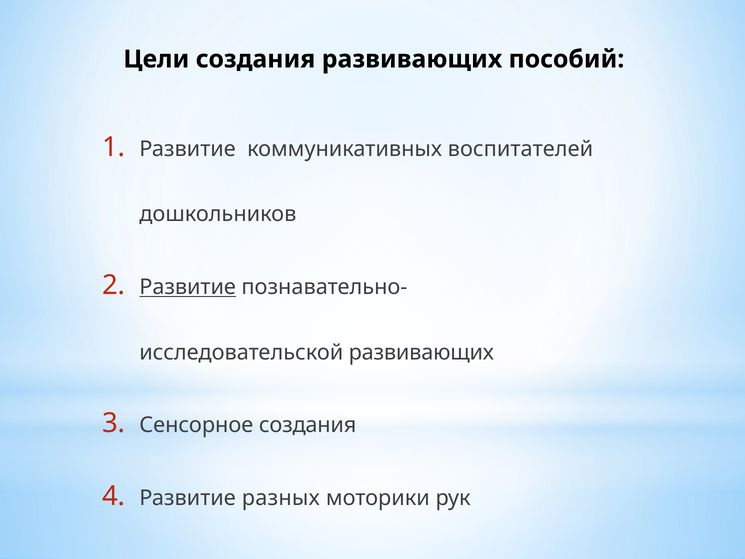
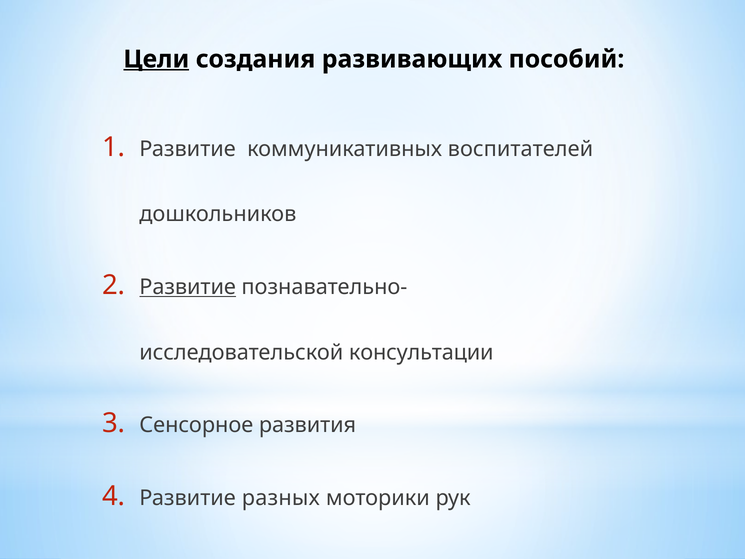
Цели underline: none -> present
развивающих at (421, 352): развивающих -> консультации
Сенсорное создания: создания -> развития
